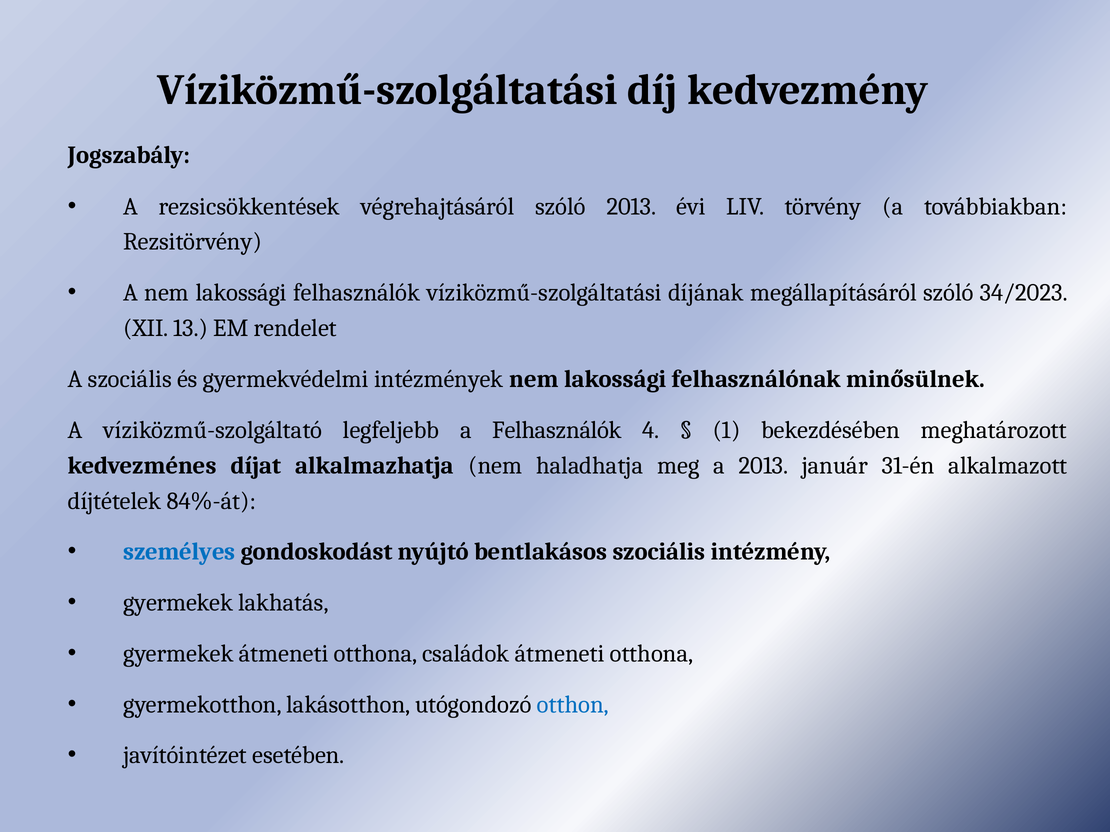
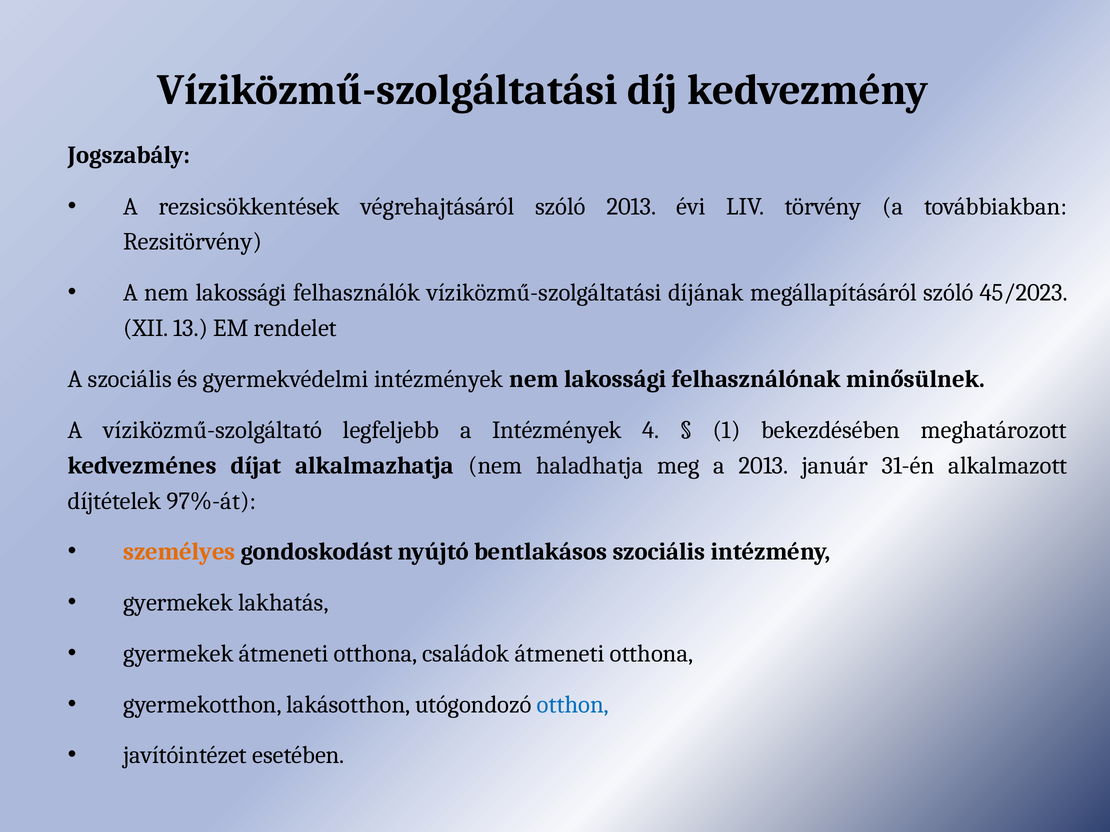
34/2023: 34/2023 -> 45/2023
a Felhasználók: Felhasználók -> Intézmények
84%-át: 84%-át -> 97%-át
személyes colour: blue -> orange
